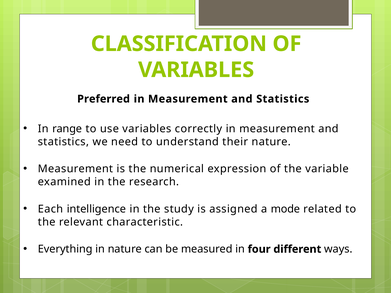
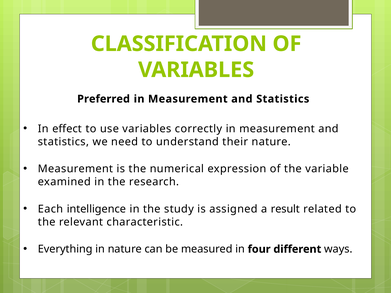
range: range -> effect
mode: mode -> result
